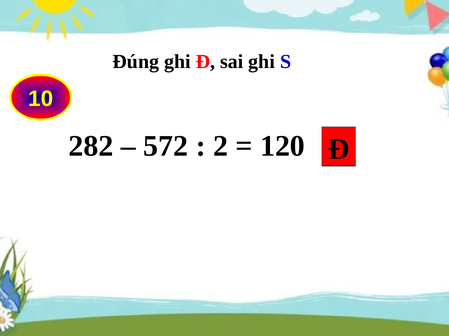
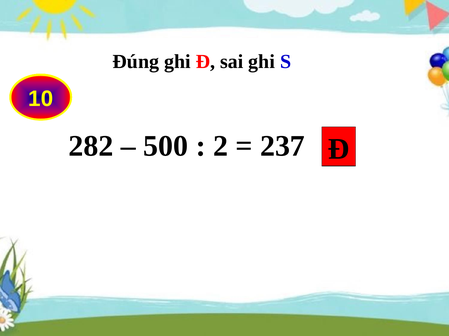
572: 572 -> 500
120: 120 -> 237
